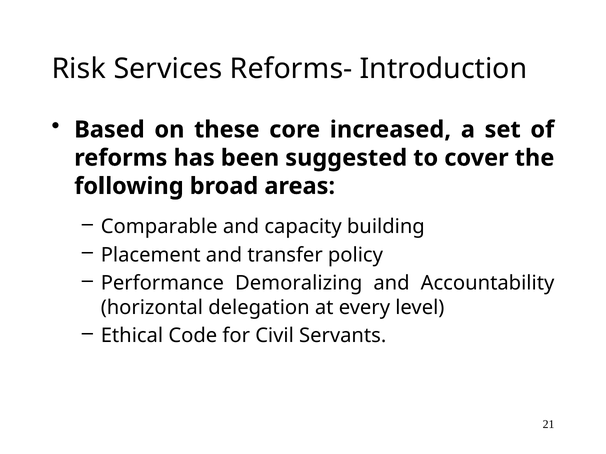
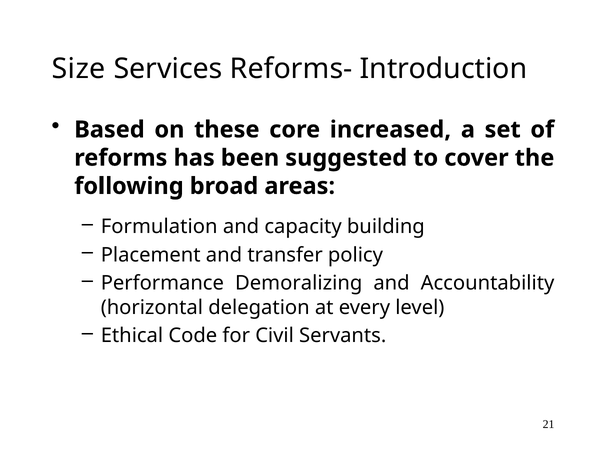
Risk: Risk -> Size
Comparable: Comparable -> Formulation
